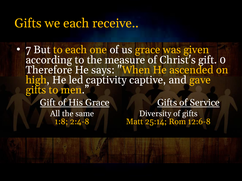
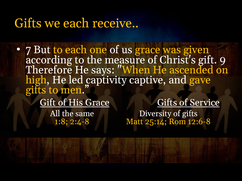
0: 0 -> 9
